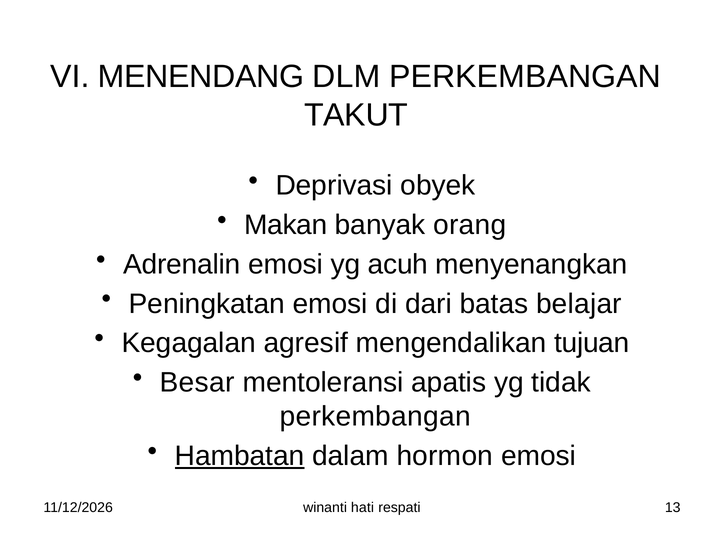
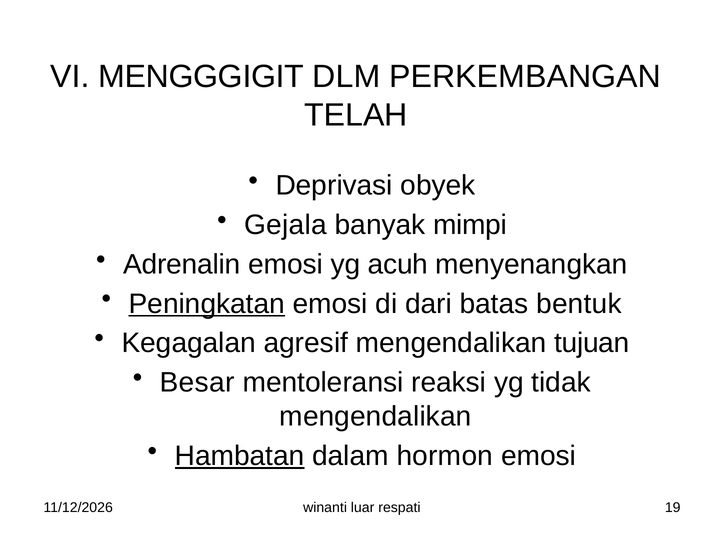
MENENDANG: MENENDANG -> MENGGGIGIT
TAKUT: TAKUT -> TELAH
Makan: Makan -> Gejala
orang: orang -> mimpi
Peningkatan underline: none -> present
belajar: belajar -> bentuk
apatis: apatis -> reaksi
perkembangan at (375, 416): perkembangan -> mengendalikan
hati: hati -> luar
13: 13 -> 19
